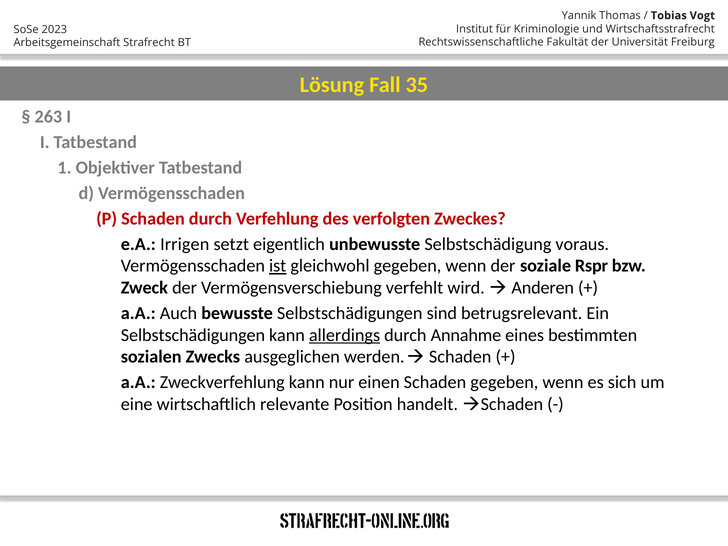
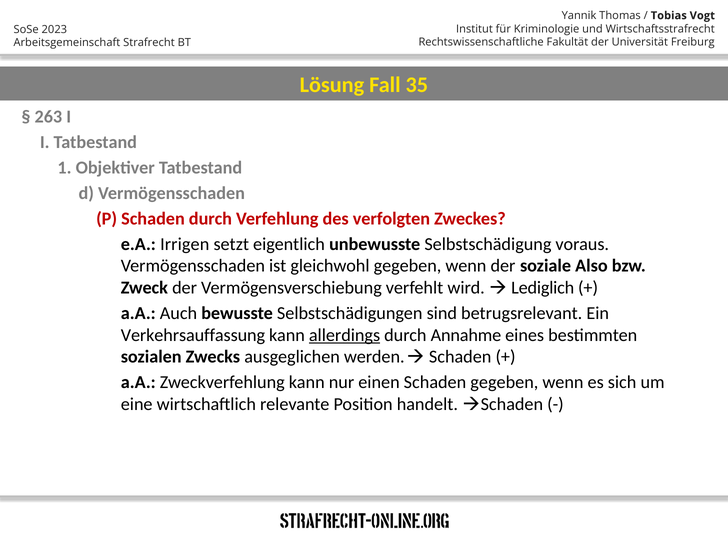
ist underline: present -> none
Rspr: Rspr -> Also
Anderen: Anderen -> Lediglich
Selbstschädigungen at (193, 335): Selbstschädigungen -> Verkehrsauffassung
